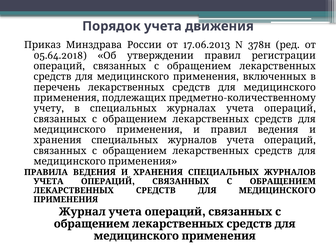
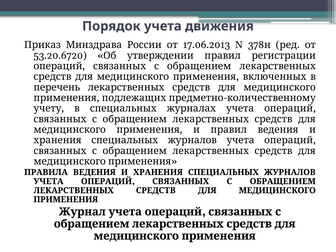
05.64.2018: 05.64.2018 -> 53.20.6720
